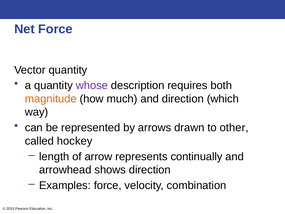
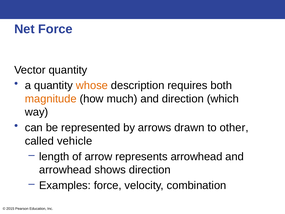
whose colour: purple -> orange
hockey: hockey -> vehicle
represents continually: continually -> arrowhead
